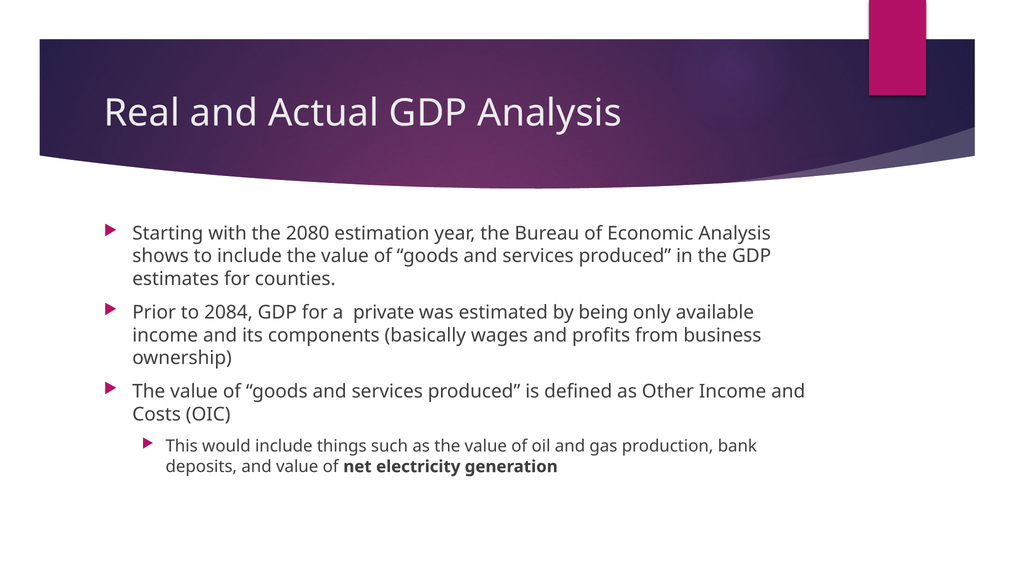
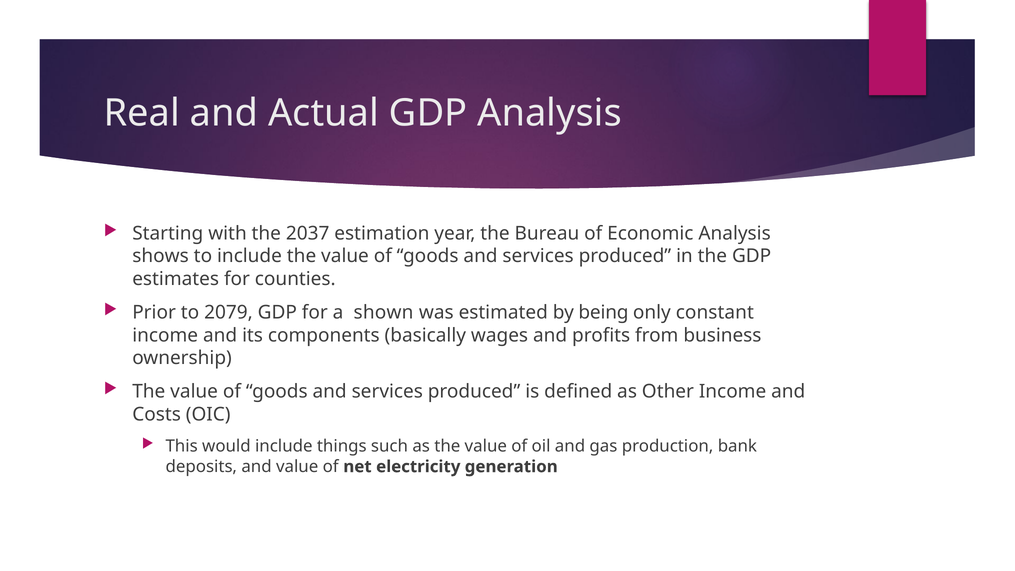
2080: 2080 -> 2037
2084: 2084 -> 2079
private: private -> shown
available: available -> constant
